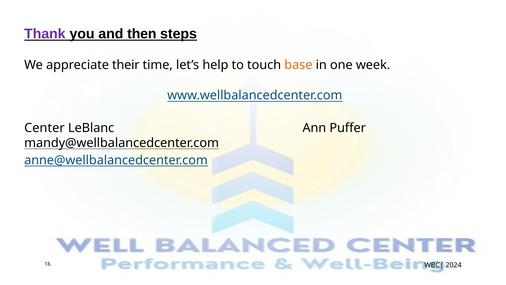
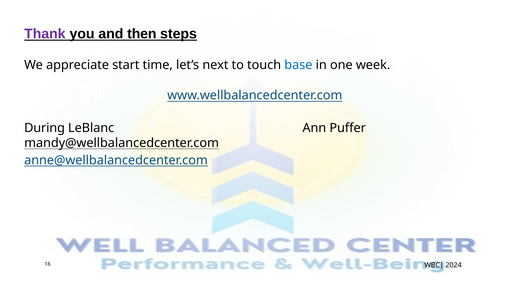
their: their -> start
help: help -> next
base colour: orange -> blue
Center: Center -> During
